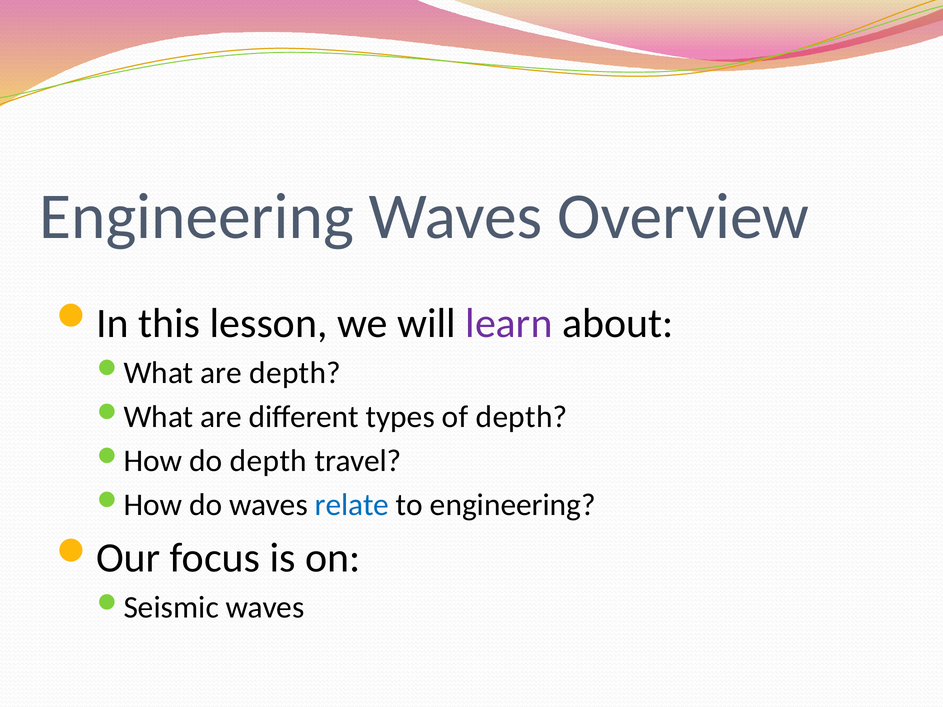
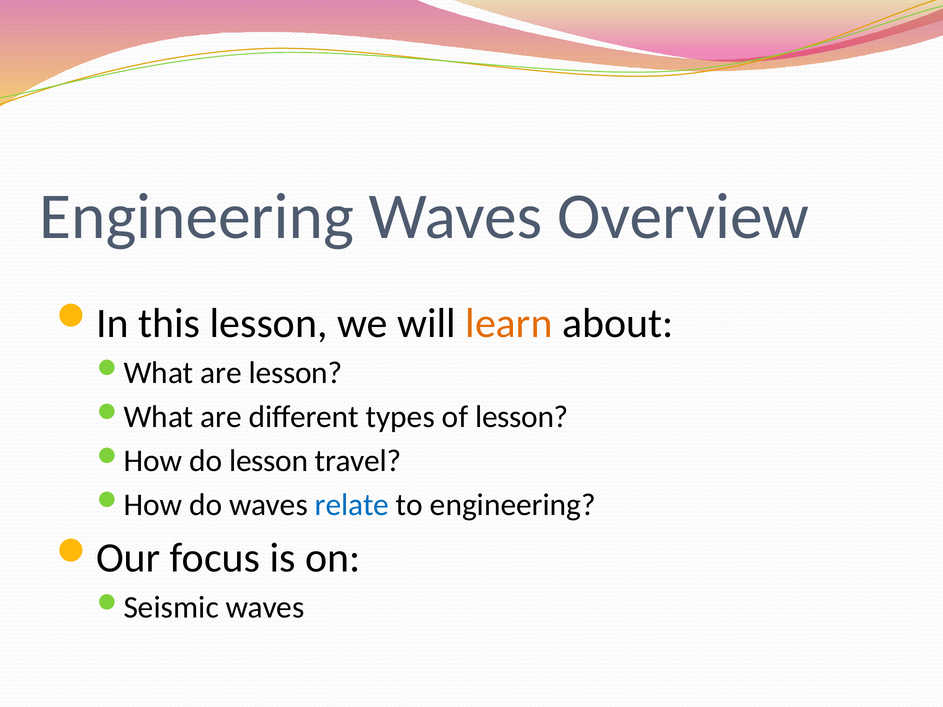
learn colour: purple -> orange
are depth: depth -> lesson
of depth: depth -> lesson
do depth: depth -> lesson
